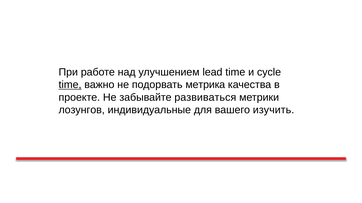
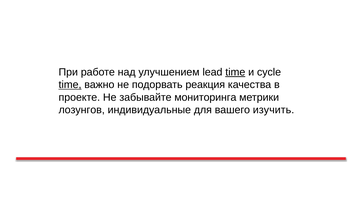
time at (235, 72) underline: none -> present
метрика: метрика -> реакция
развиваться: развиваться -> мониторинга
